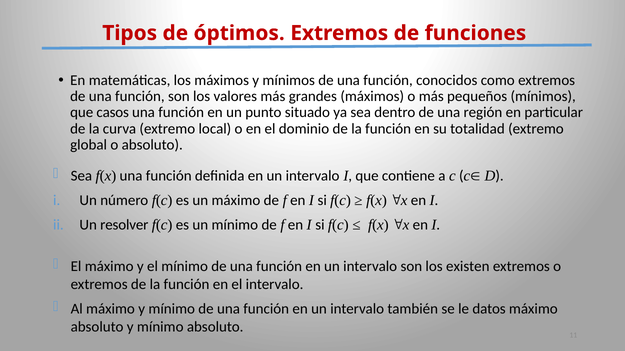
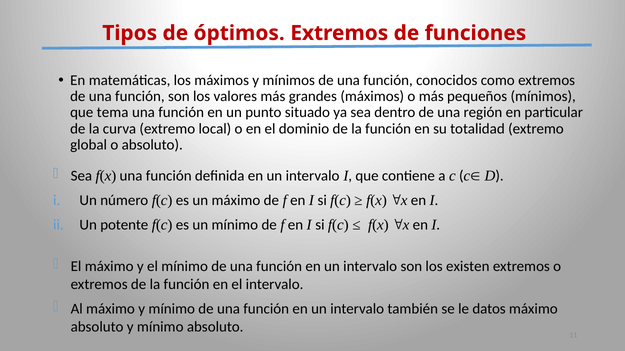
casos: casos -> tema
resolver: resolver -> potente
